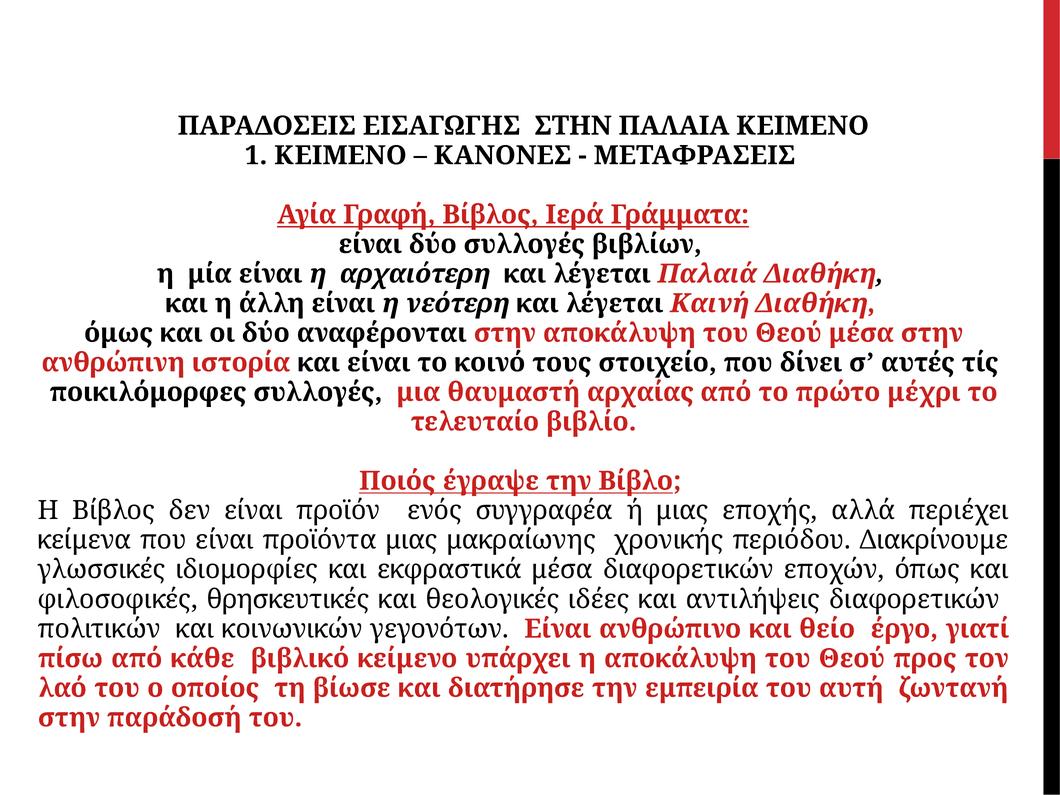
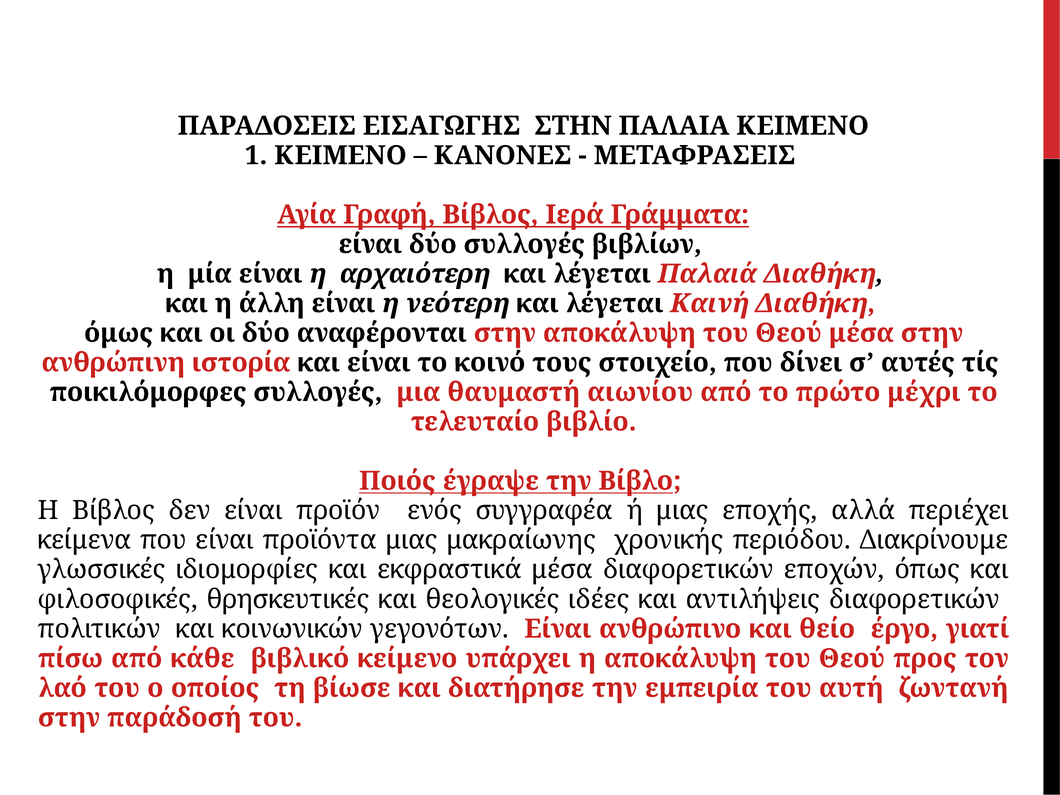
αρχαίας: αρχαίας -> αιωνίου
